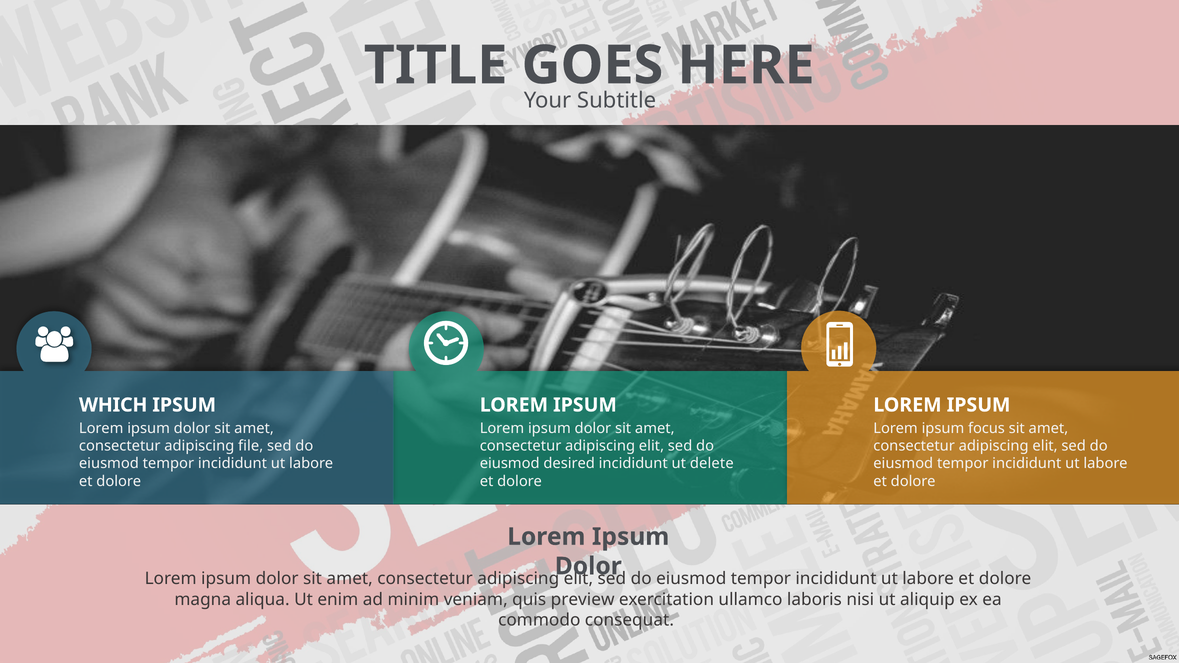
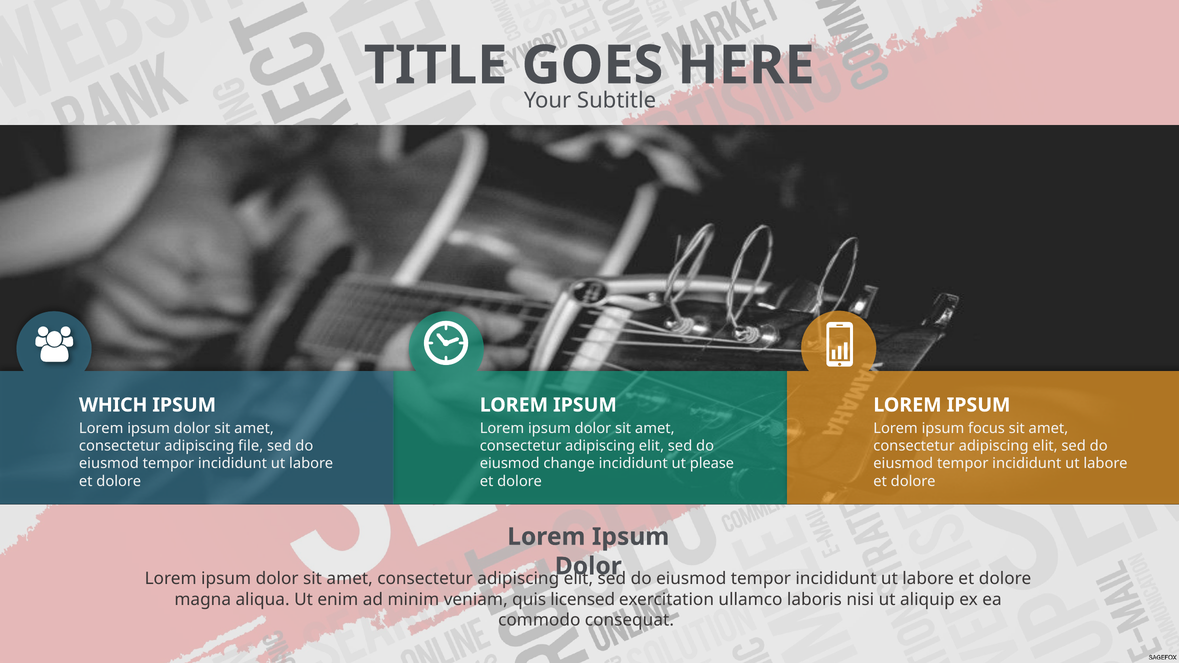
desired: desired -> change
delete: delete -> please
preview: preview -> licensed
